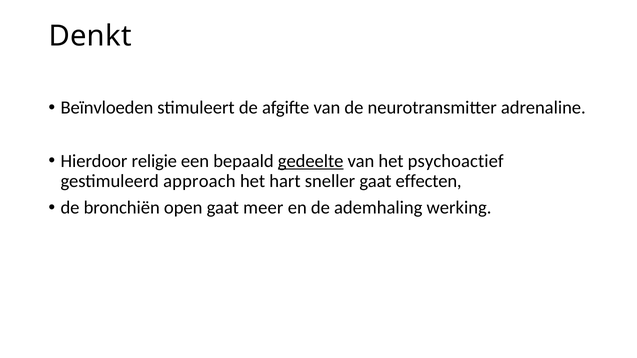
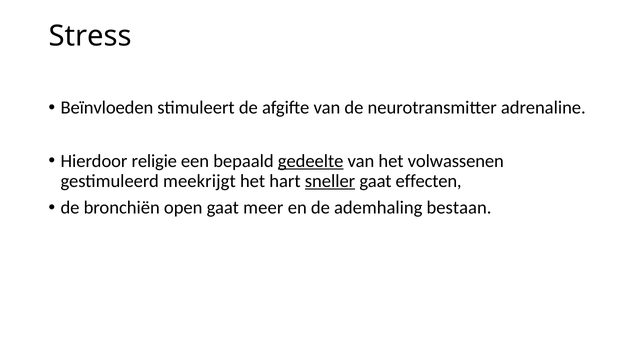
Denkt: Denkt -> Stress
psychoactief: psychoactief -> volwassenen
approach: approach -> meekrijgt
sneller underline: none -> present
werking: werking -> bestaan
